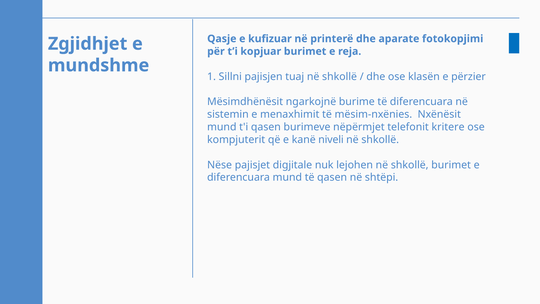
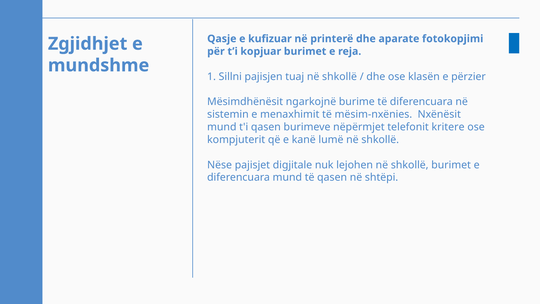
niveli: niveli -> lumë
